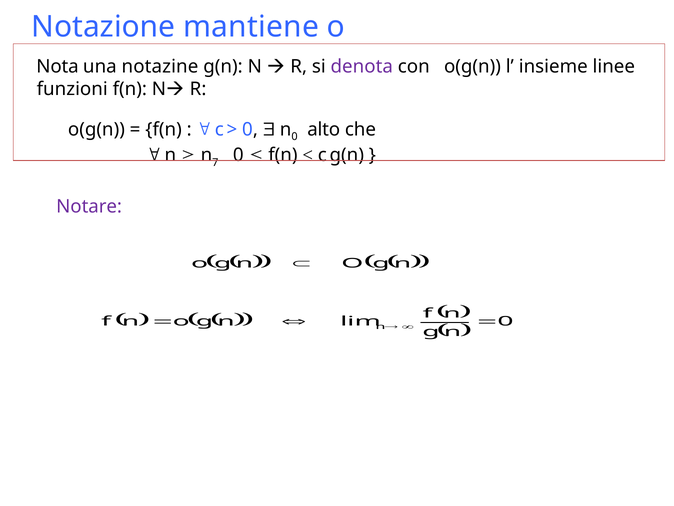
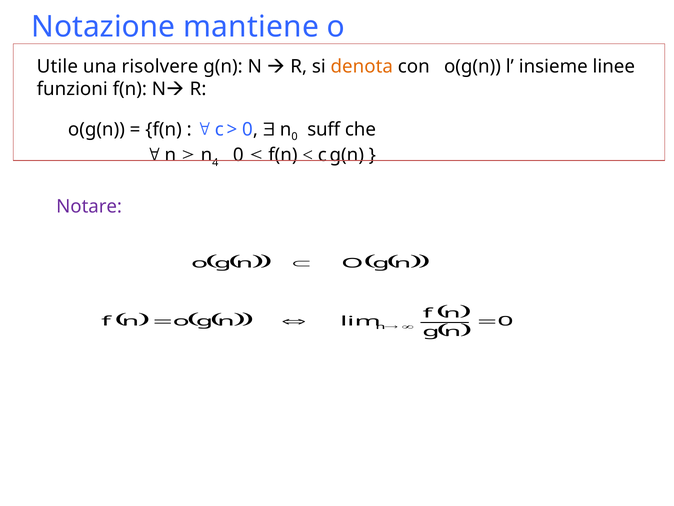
Nota: Nota -> Utile
notazine: notazine -> risolvere
denota colour: purple -> orange
alto: alto -> suff
7: 7 -> 4
